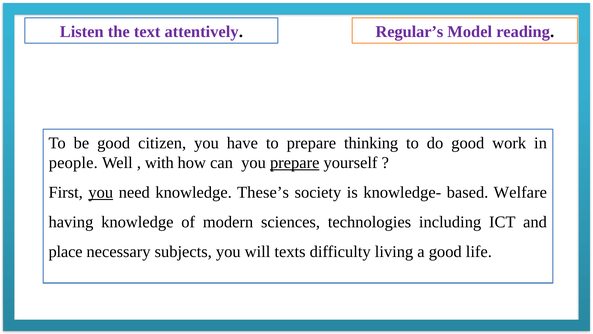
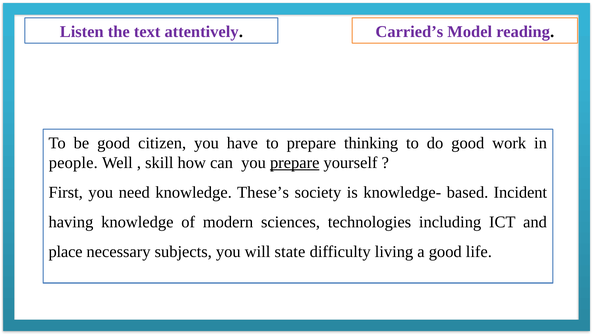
Regular’s: Regular’s -> Carried’s
with: with -> skill
you at (101, 192) underline: present -> none
Welfare: Welfare -> Incident
texts: texts -> state
